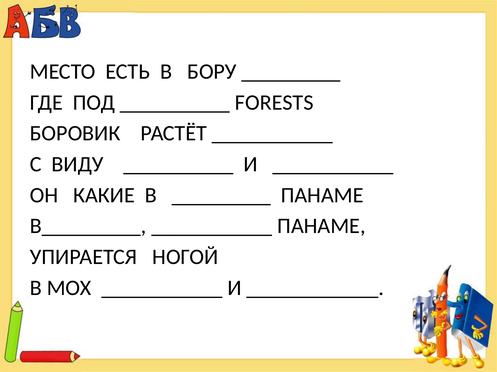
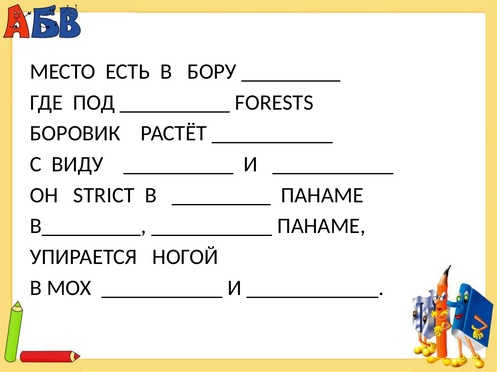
КАКИЕ: КАКИЕ -> STRICT
